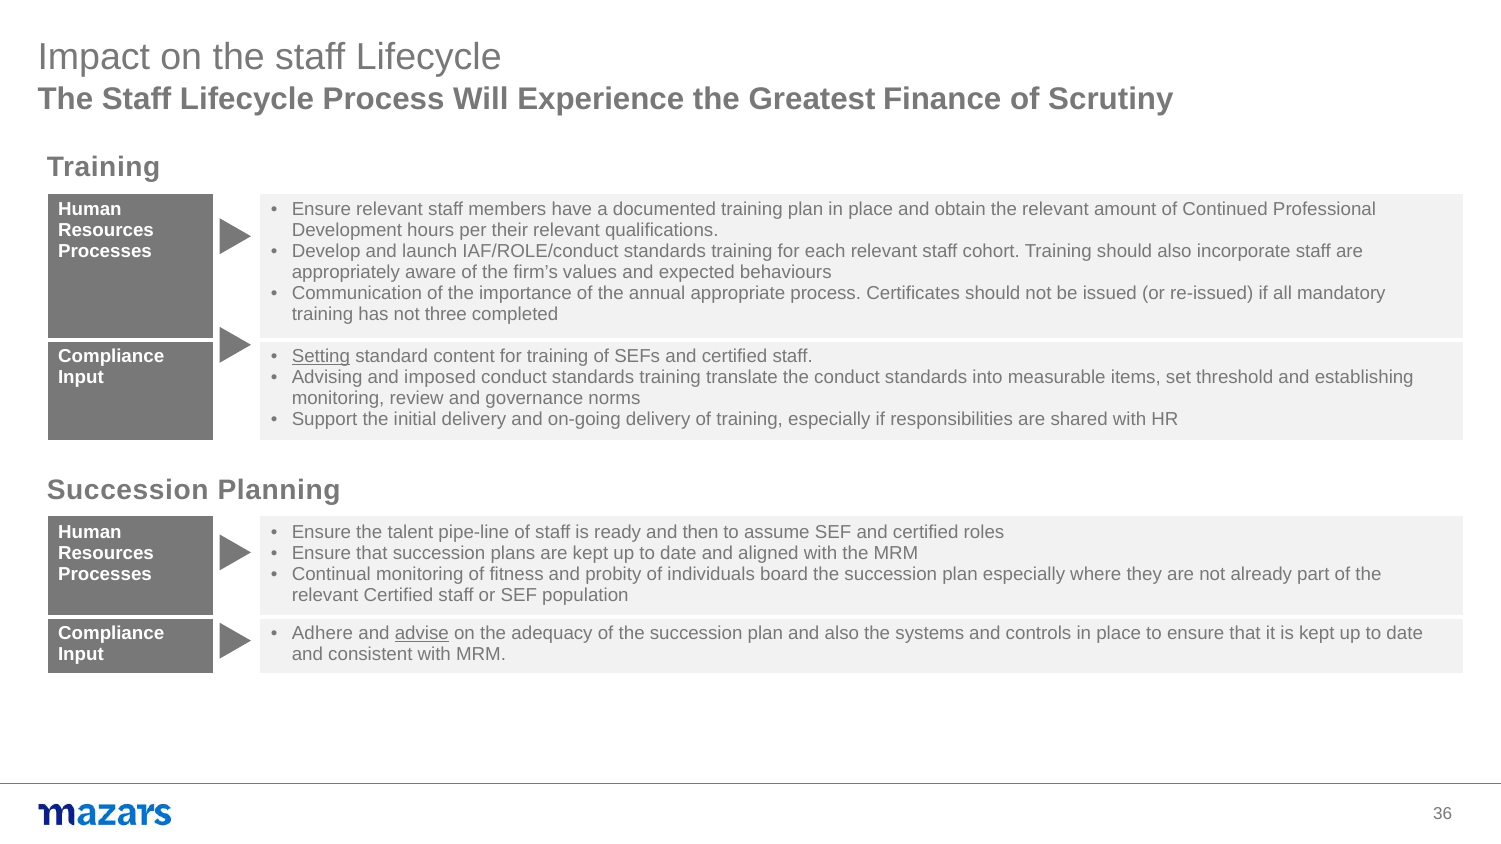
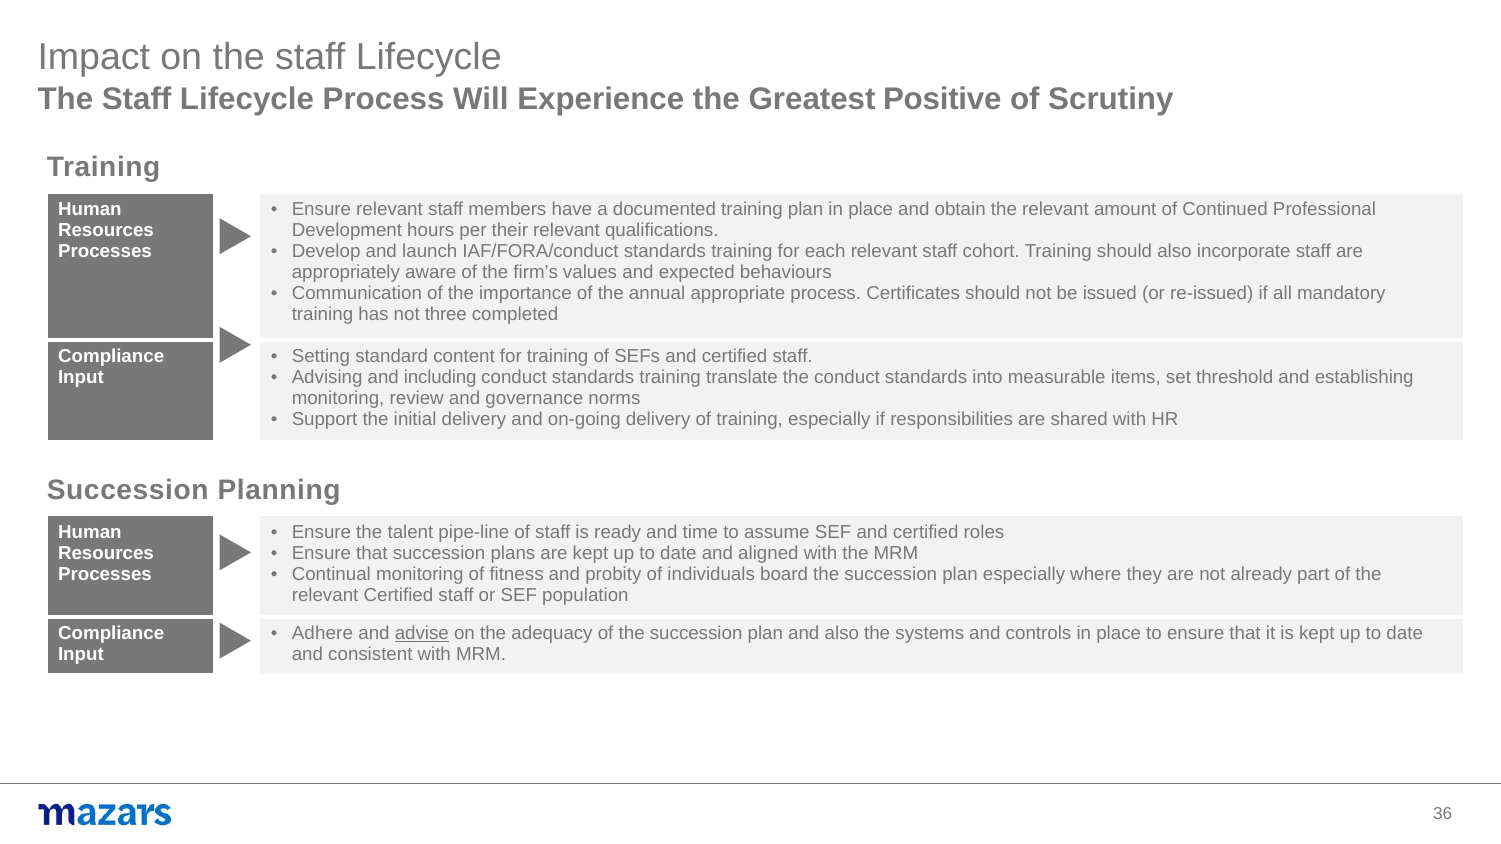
Finance: Finance -> Positive
IAF/ROLE/conduct: IAF/ROLE/conduct -> IAF/FORA/conduct
Setting underline: present -> none
imposed: imposed -> including
then: then -> time
